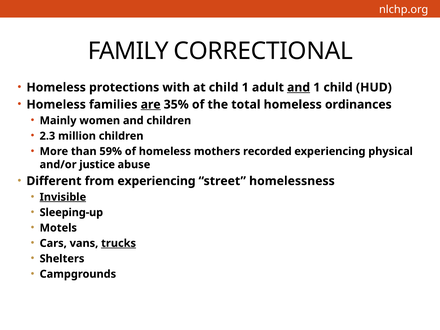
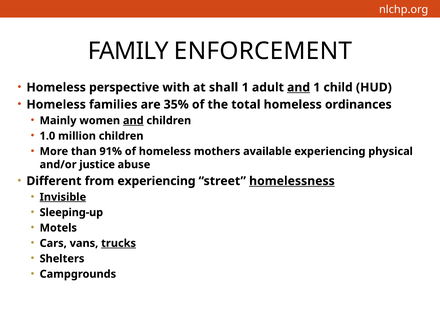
CORRECTIONAL: CORRECTIONAL -> ENFORCEMENT
protections: protections -> perspective
at child: child -> shall
are underline: present -> none
and at (133, 121) underline: none -> present
2.3: 2.3 -> 1.0
59%: 59% -> 91%
recorded: recorded -> available
homelessness underline: none -> present
